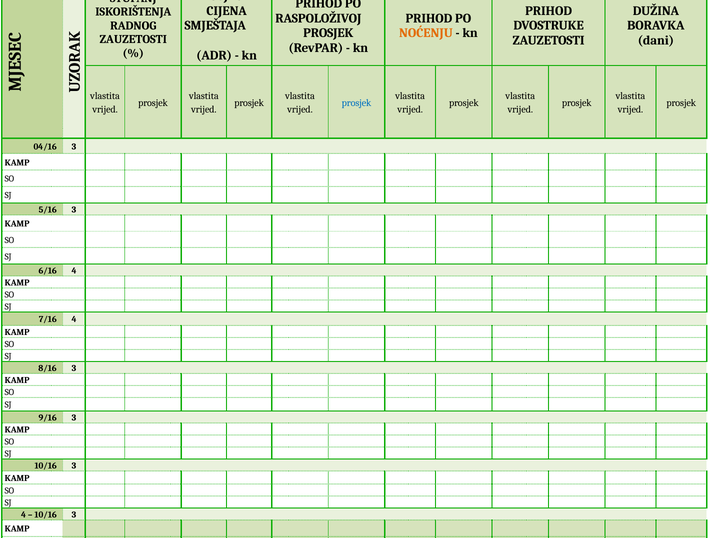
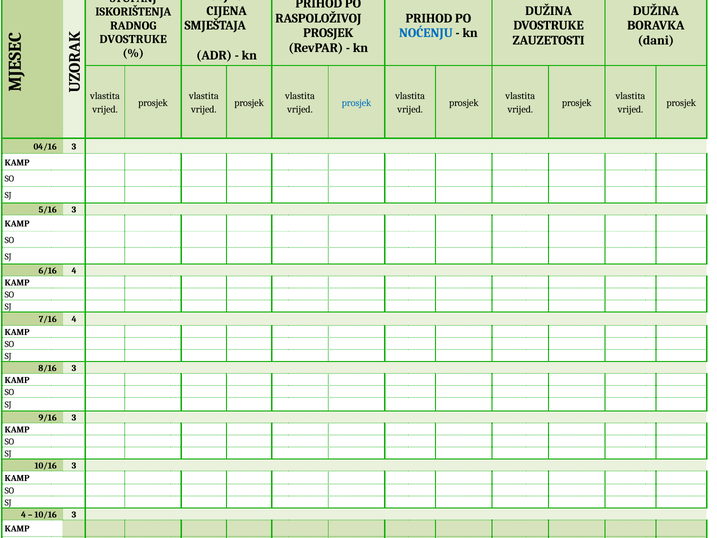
PRIHOD at (549, 11): PRIHOD -> DUŽINA
NOĆENJU colour: orange -> blue
ZAUZETOSTI at (133, 39): ZAUZETOSTI -> DVOSTRUKE
